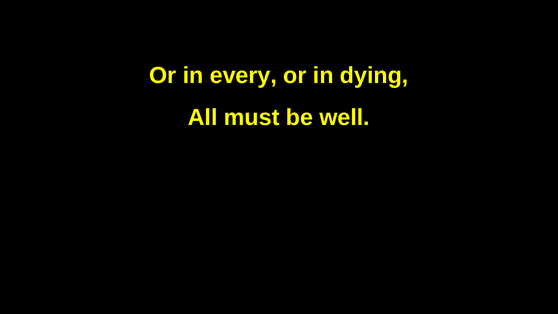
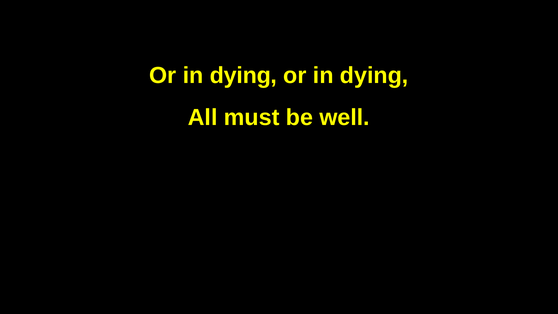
every at (243, 76): every -> dying
